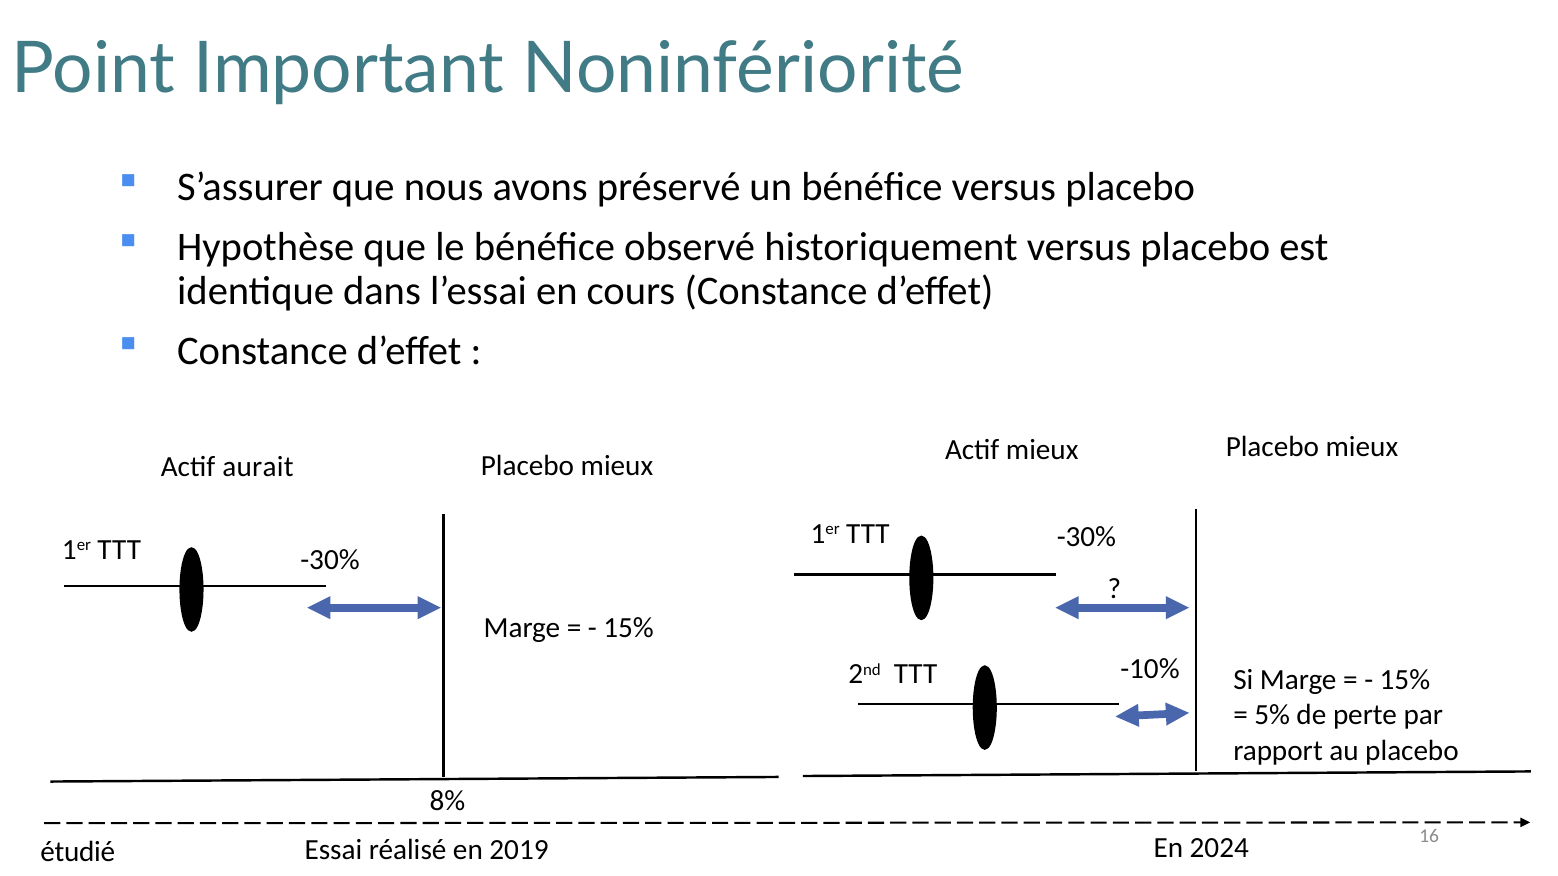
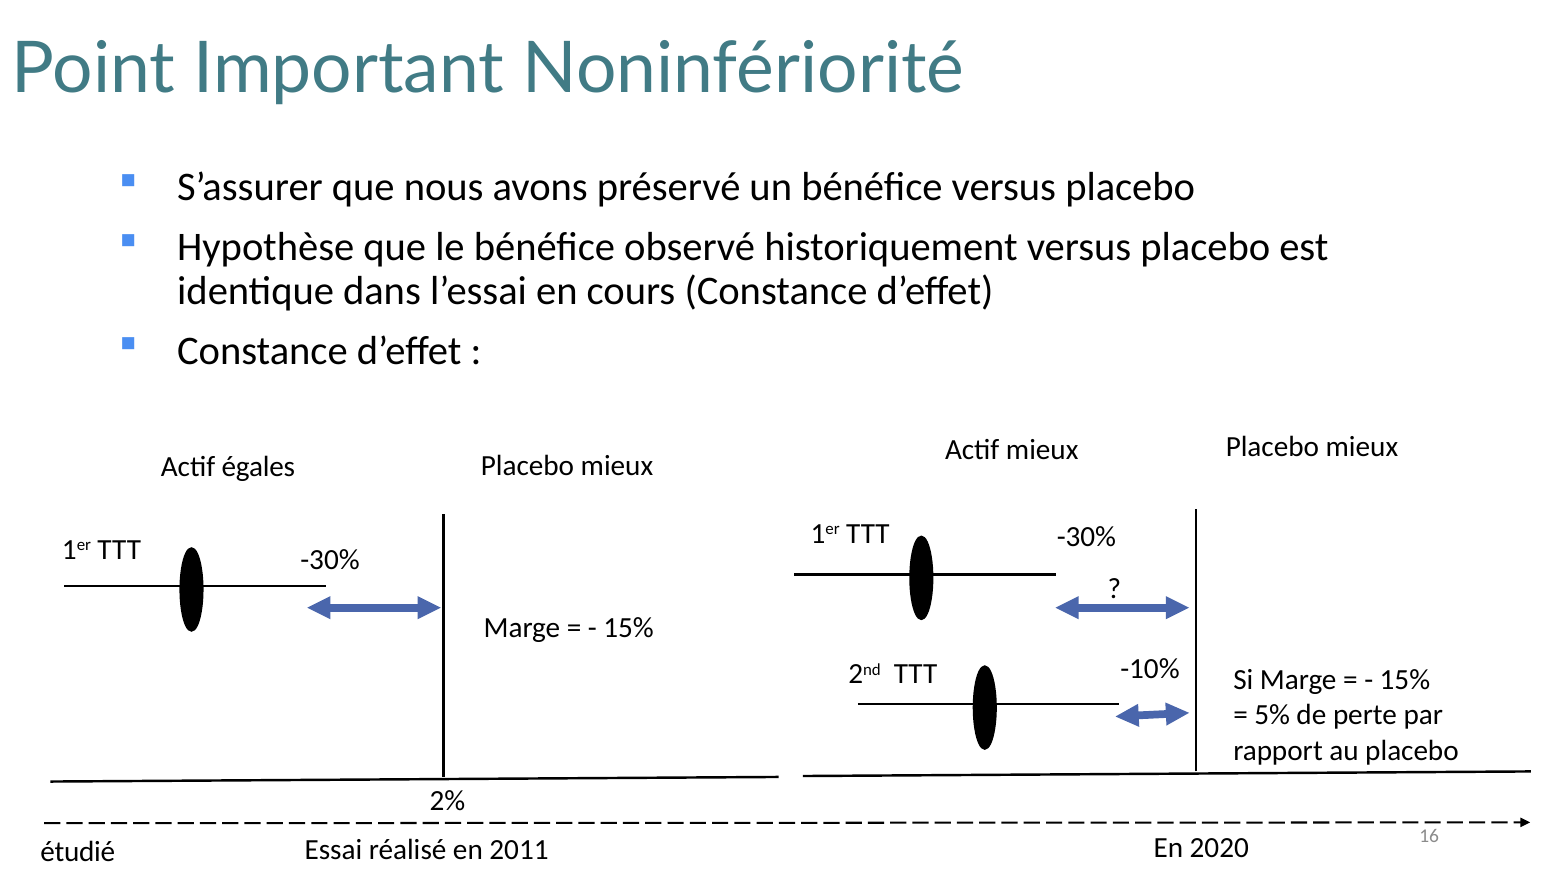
aurait: aurait -> égales
8%: 8% -> 2%
2019: 2019 -> 2011
2024: 2024 -> 2020
